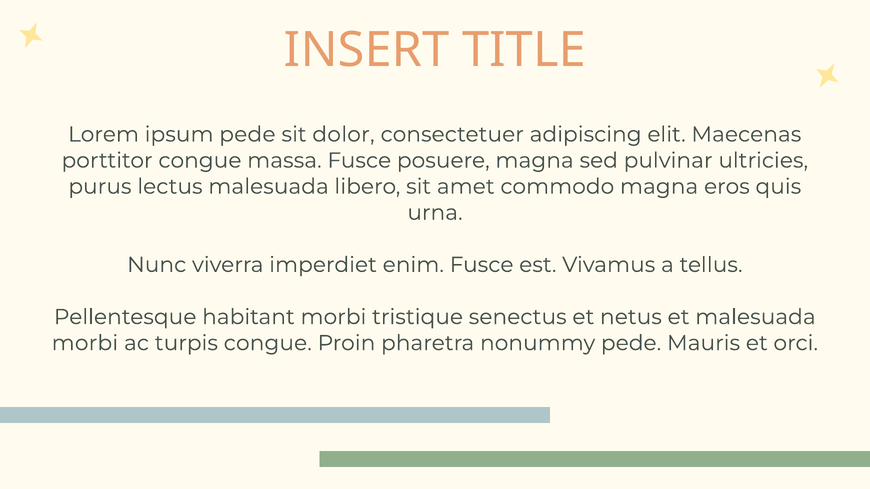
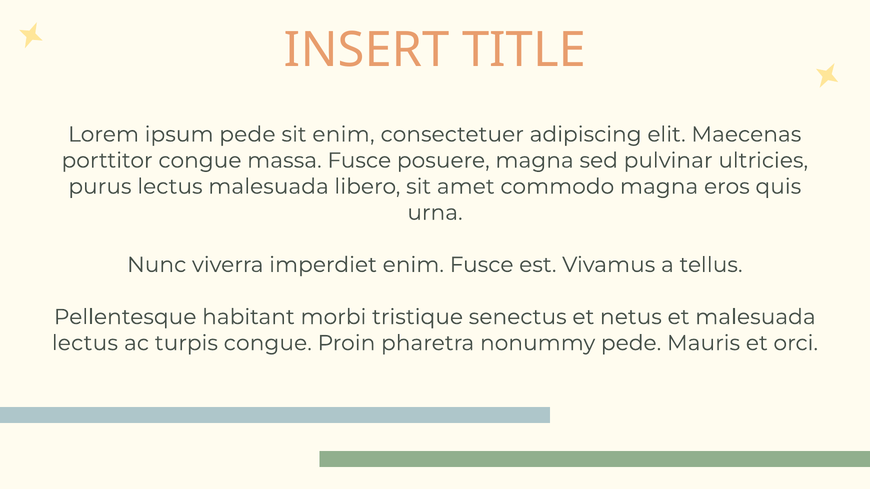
sit dolor: dolor -> enim
morbi at (85, 343): morbi -> lectus
